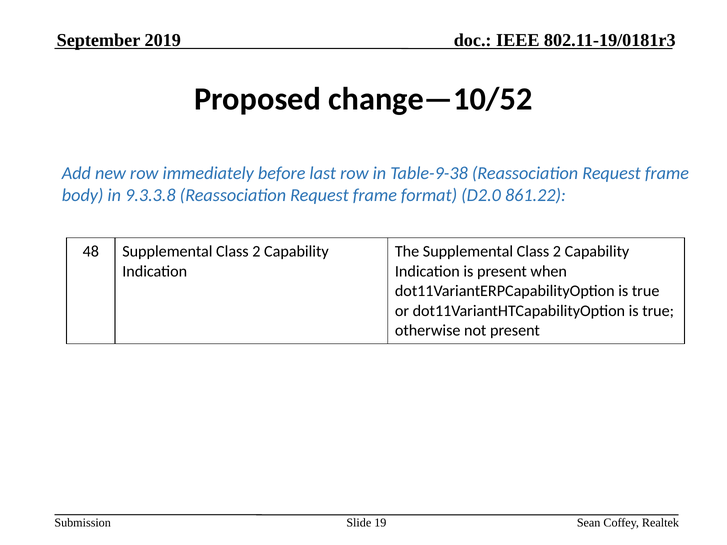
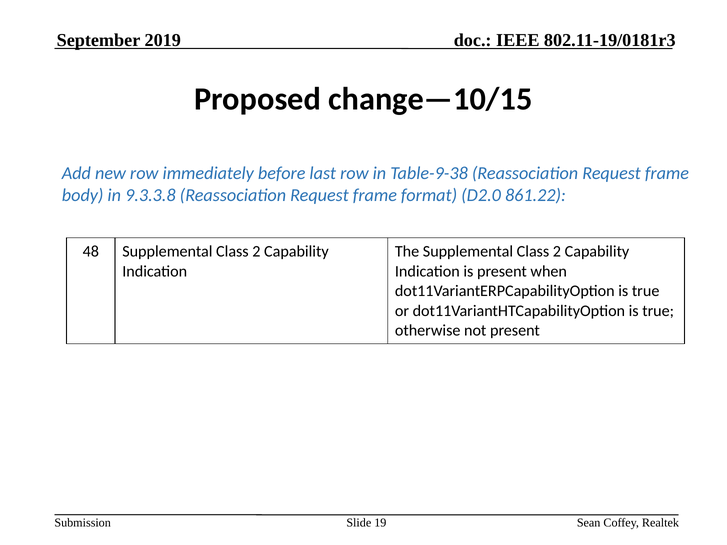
change—10/52: change—10/52 -> change—10/15
